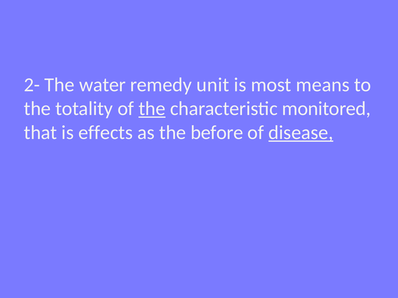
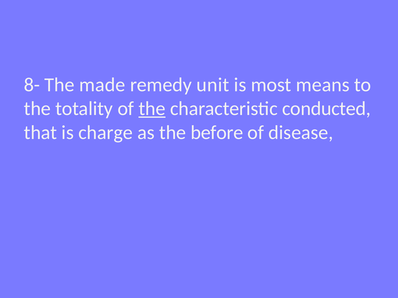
2-: 2- -> 8-
water: water -> made
monitored: monitored -> conducted
effects: effects -> charge
disease underline: present -> none
